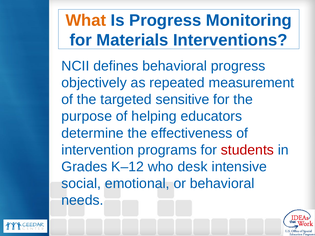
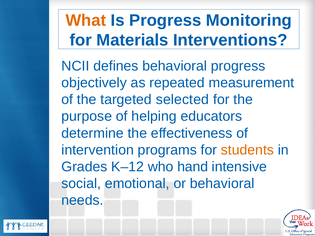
sensitive: sensitive -> selected
students colour: red -> orange
desk: desk -> hand
